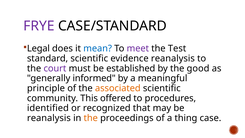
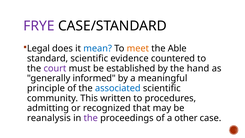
meet colour: purple -> orange
Test: Test -> Able
evidence reanalysis: reanalysis -> countered
good: good -> hand
associated colour: orange -> blue
offered: offered -> written
identified: identified -> admitting
the at (91, 118) colour: orange -> purple
thing: thing -> other
